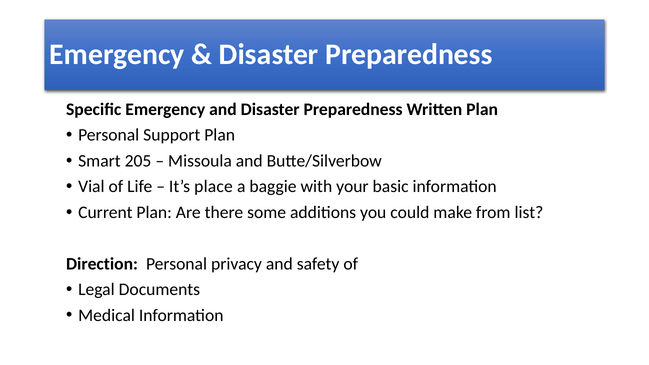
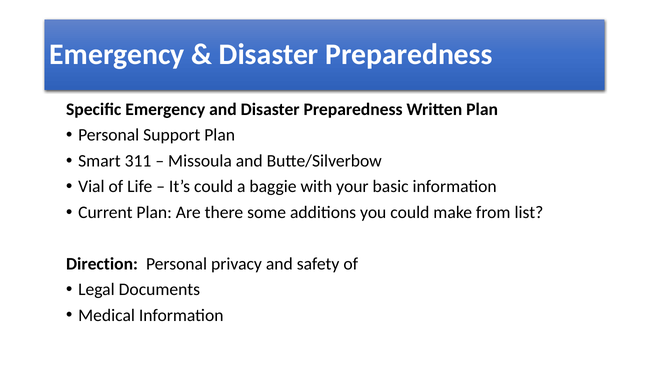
205: 205 -> 311
It’s place: place -> could
